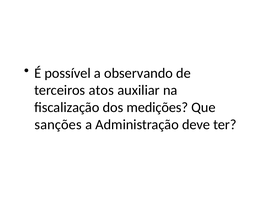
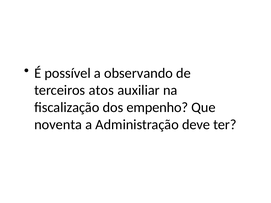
medições: medições -> empenho
sanções: sanções -> noventa
